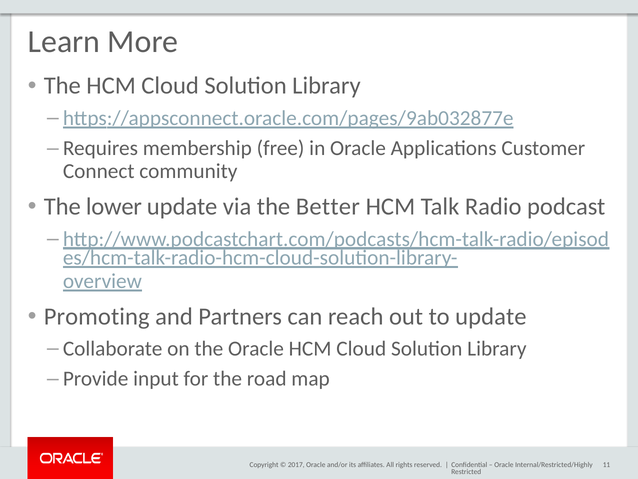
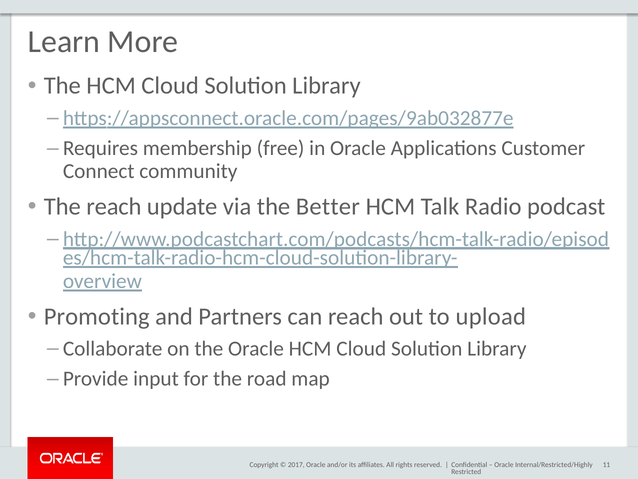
The lower: lower -> reach
to update: update -> upload
